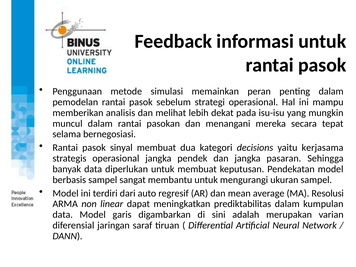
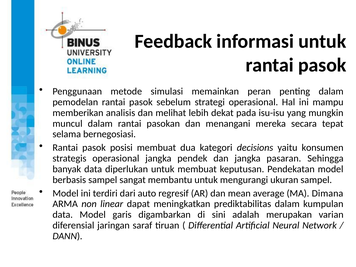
sinyal: sinyal -> posisi
kerjasama: kerjasama -> konsumen
Resolusi: Resolusi -> Dimana
